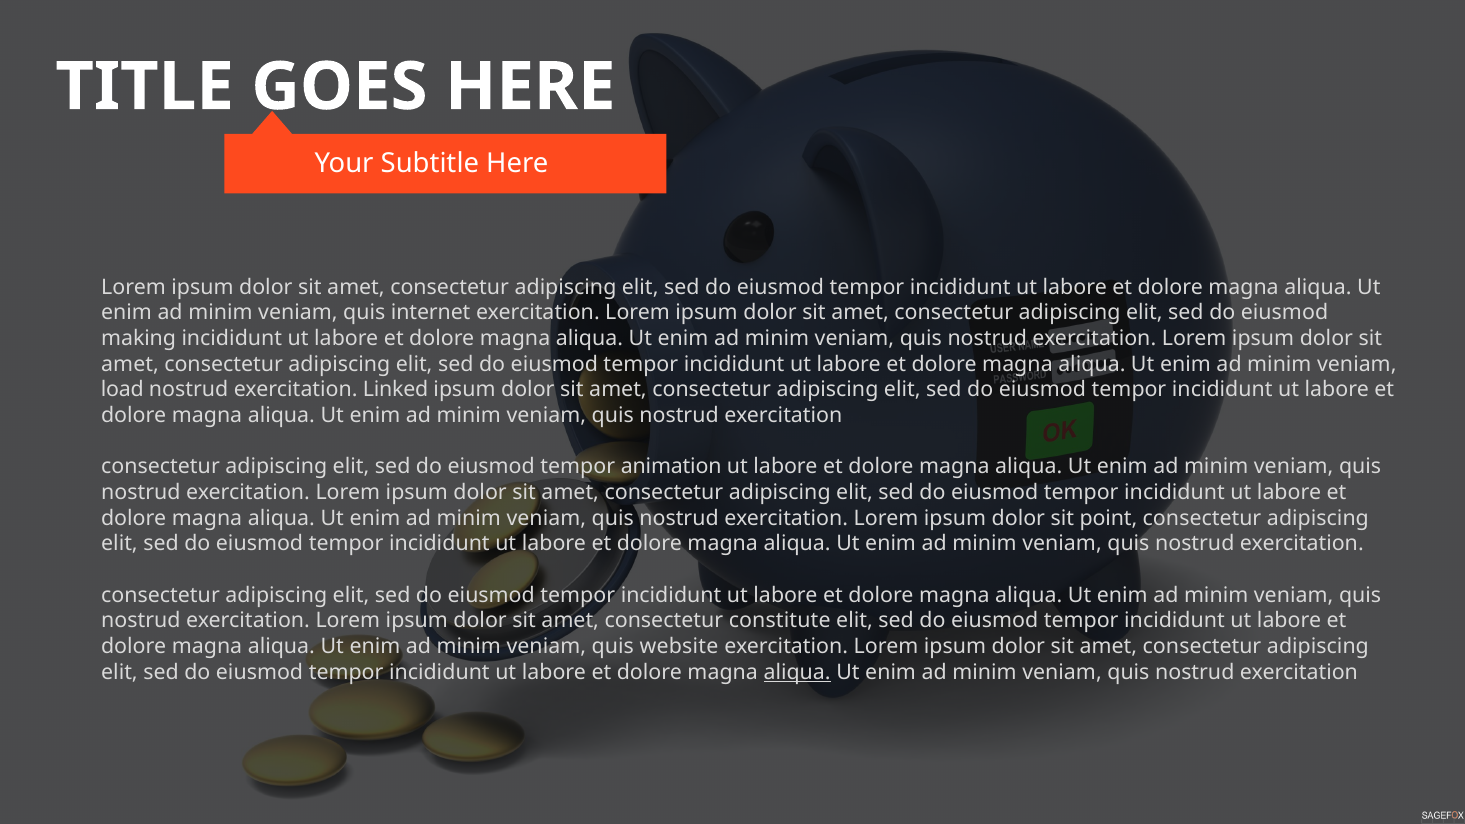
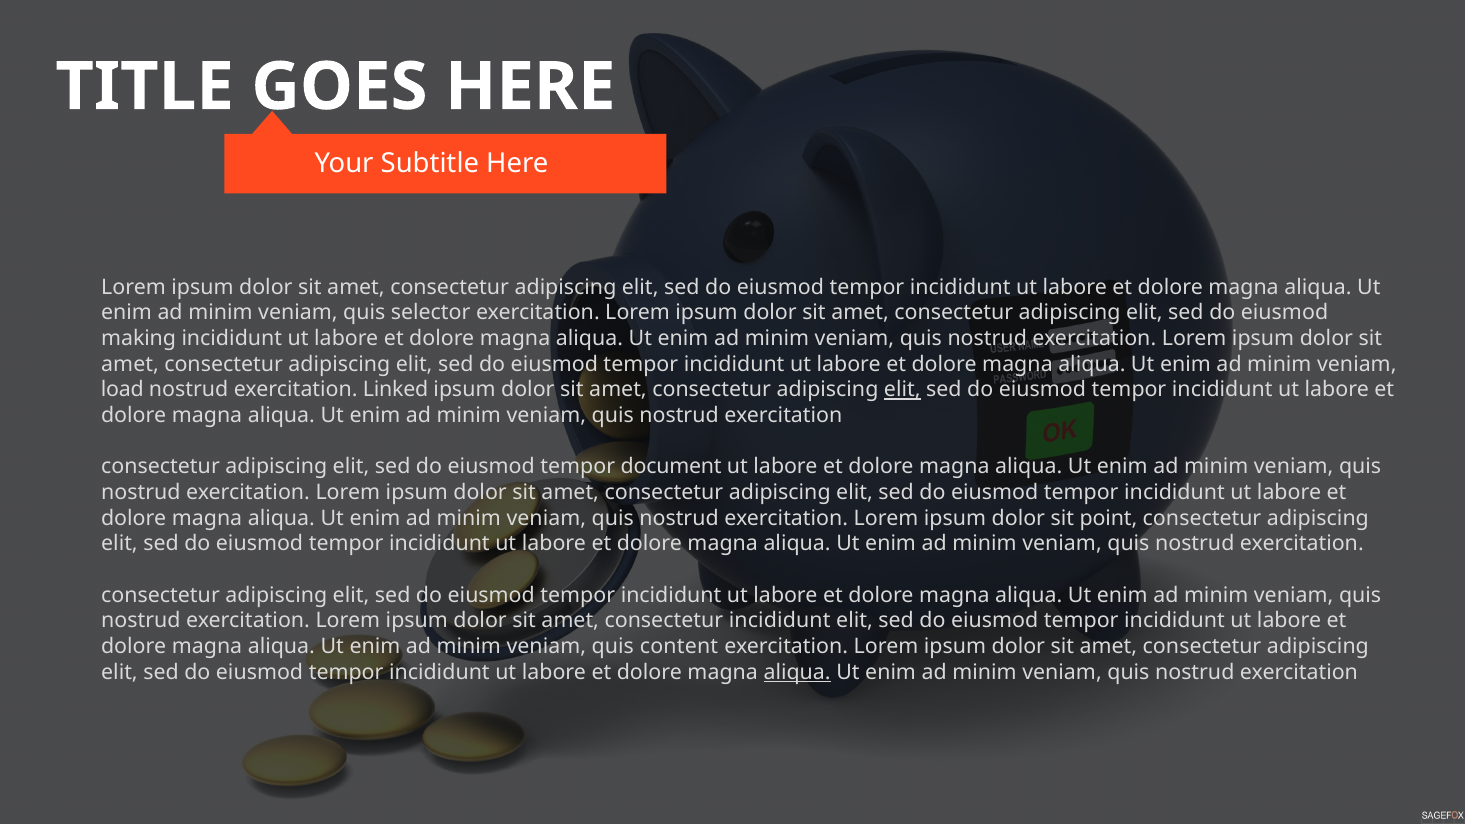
internet: internet -> selector
elit at (902, 390) underline: none -> present
animation: animation -> document
consectetur constitute: constitute -> incididunt
website: website -> content
